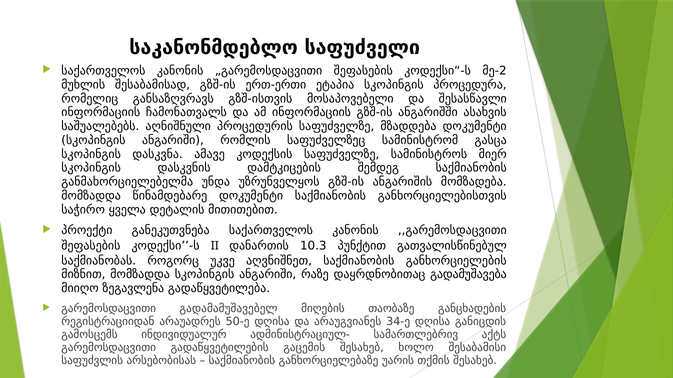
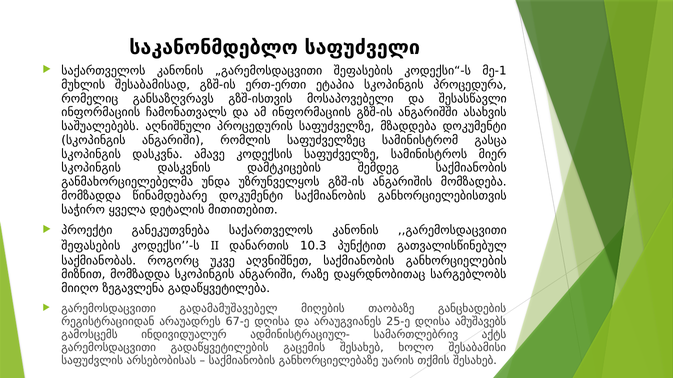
მე-2: მე-2 -> მე-1
გადამუშავება: გადამუშავება -> სარგებლობს
50-ე: 50-ე -> 67-ე
34-ე: 34-ე -> 25-ე
განიცდის: განიცდის -> ამუშავებს
